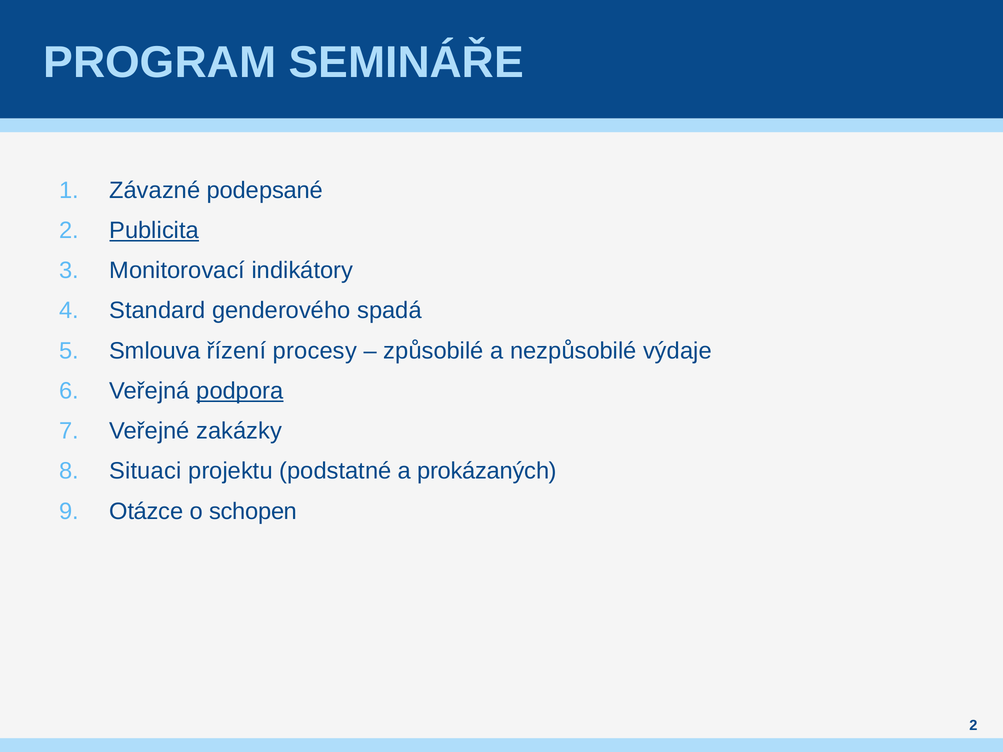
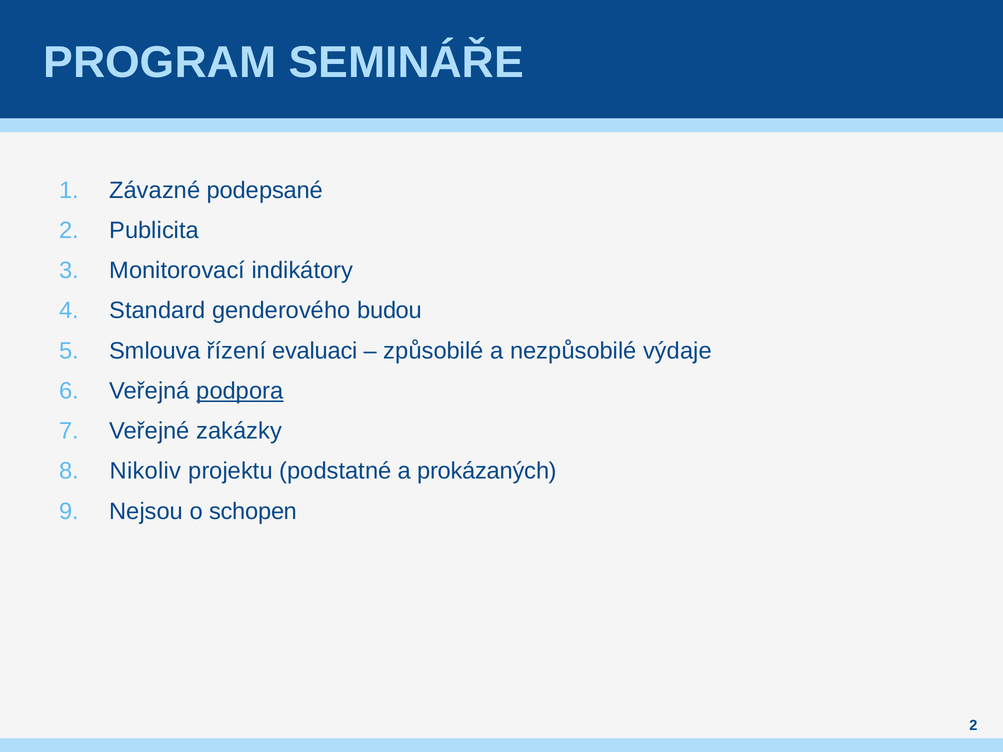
Publicita underline: present -> none
spadá: spadá -> budou
procesy: procesy -> evaluaci
Situaci: Situaci -> Nikoliv
Otázce: Otázce -> Nejsou
